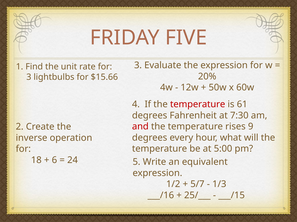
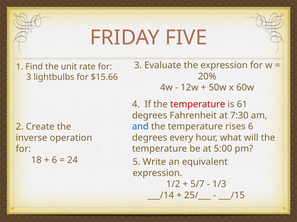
and colour: red -> blue
rises 9: 9 -> 6
___/16: ___/16 -> ___/14
